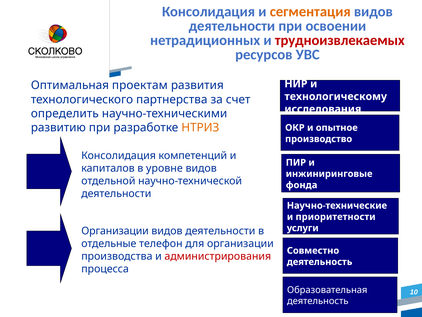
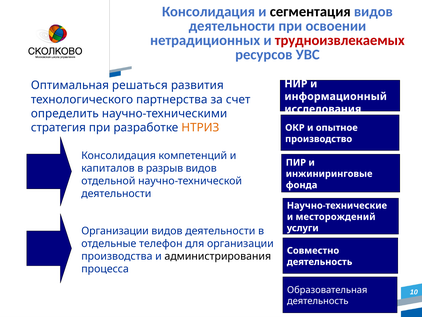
сегментация colour: orange -> black
проектам: проектам -> решаться
технологическому: технологическому -> информационный
развитию: развитию -> стратегия
уровне: уровне -> разрыв
приоритетности: приоритетности -> месторождений
администрирования colour: red -> black
